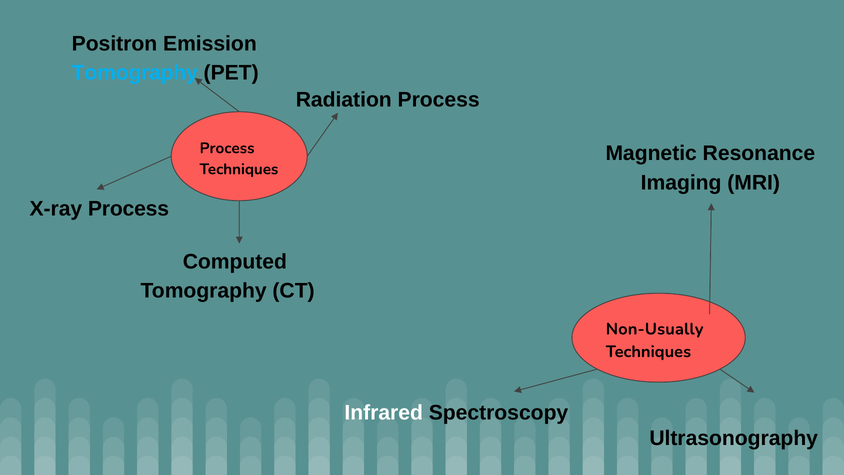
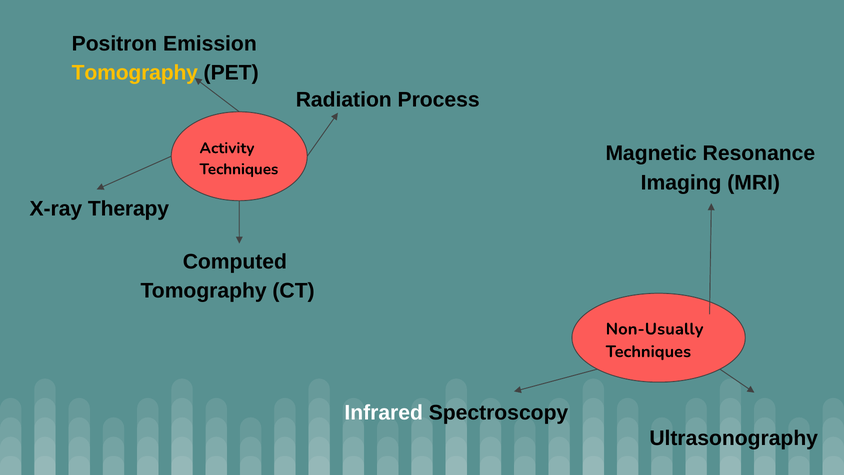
Tomography at (135, 73) colour: light blue -> yellow
Process at (227, 148): Process -> Activity
X-ray Process: Process -> Therapy
